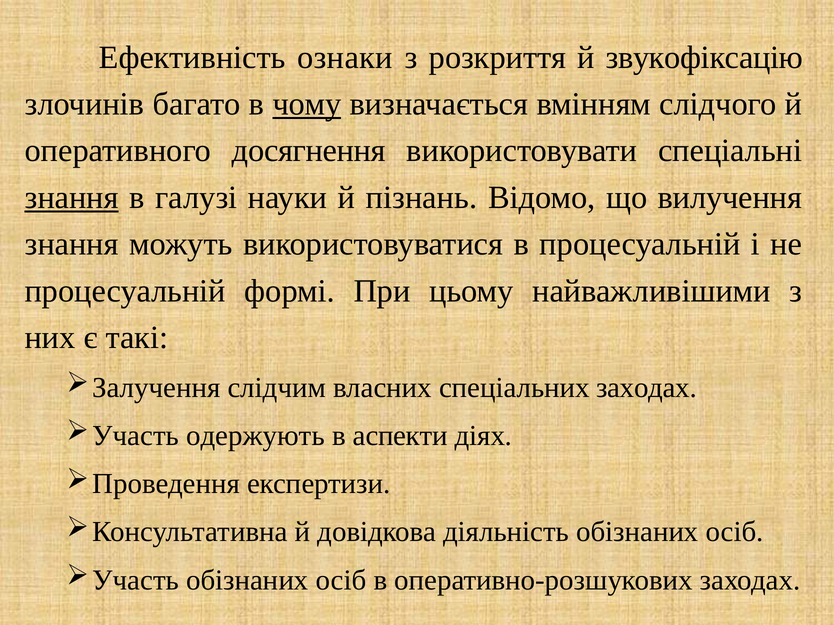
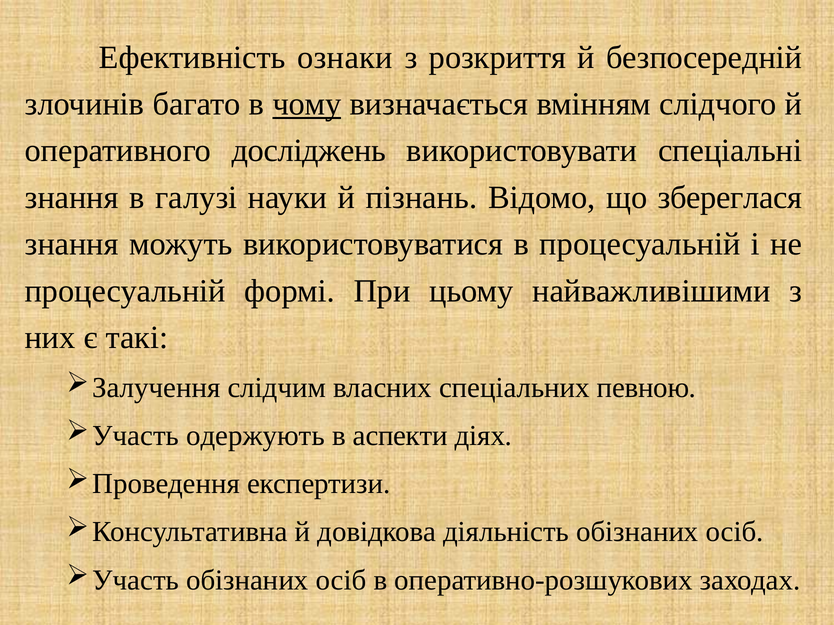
звукофіксацію: звукофіксацію -> безпосередній
досягнення: досягнення -> досліджень
знання at (72, 198) underline: present -> none
вилучення: вилучення -> збереглася
спеціальних заходах: заходах -> певною
